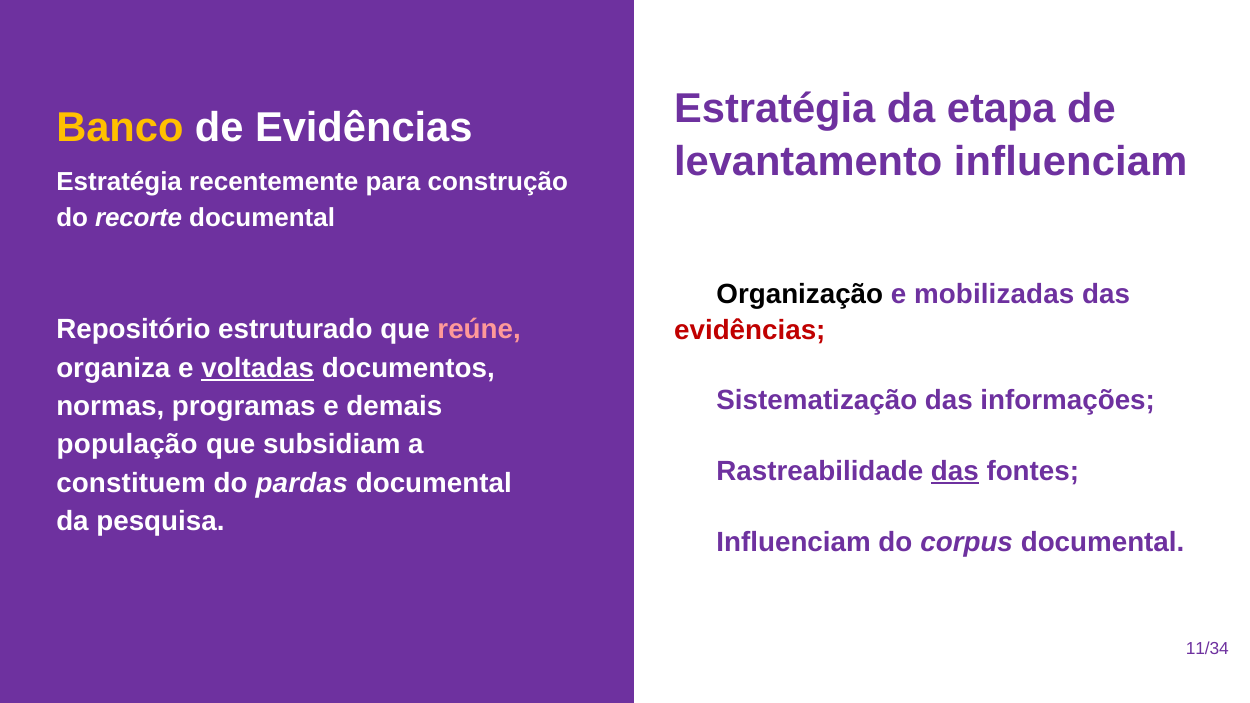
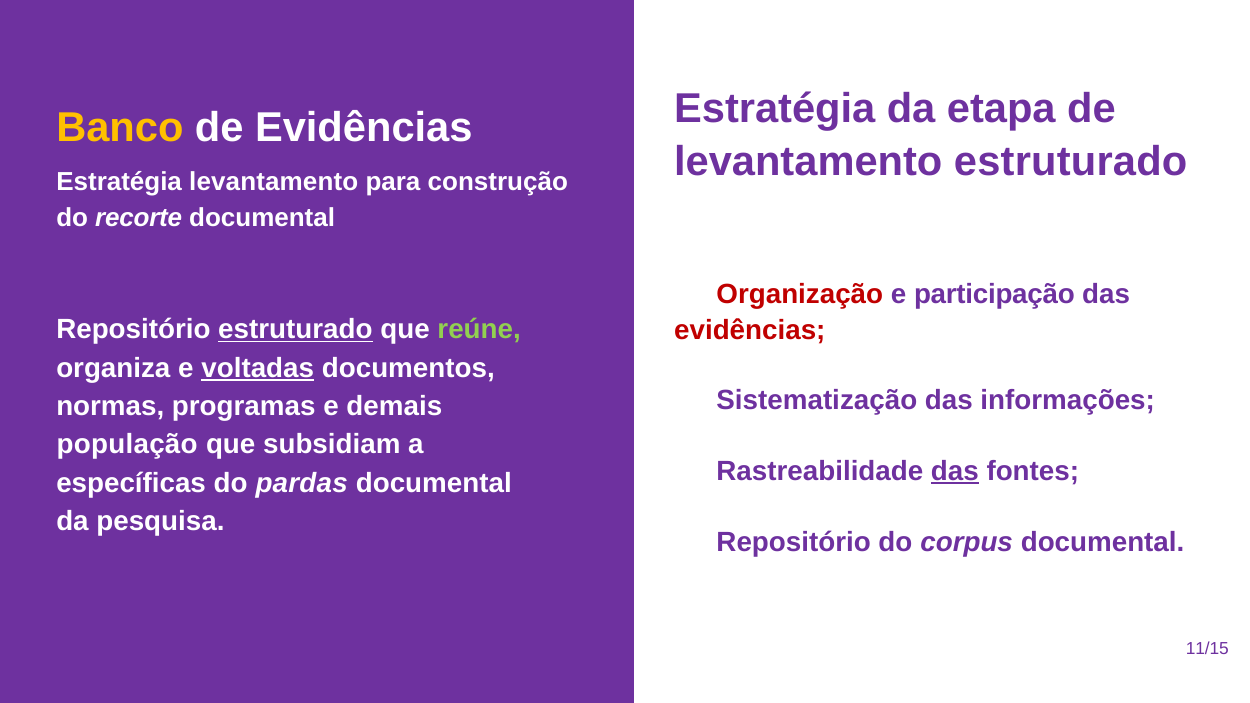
influenciam at (1071, 161): influenciam -> estruturado
Estratégia recentemente: recentemente -> levantamento
Organização colour: black -> red
mobilizadas: mobilizadas -> participação
estruturado at (295, 330) underline: none -> present
reúne colour: pink -> light green
constituem: constituem -> específicas
Influenciam at (794, 542): Influenciam -> Repositório
11/34: 11/34 -> 11/15
